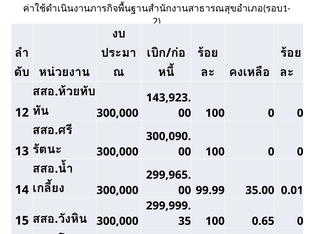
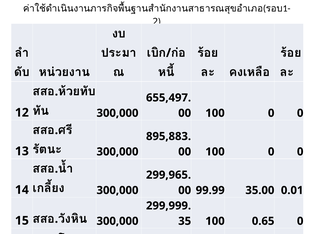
143,923: 143,923 -> 655,497
300,090: 300,090 -> 895,883
